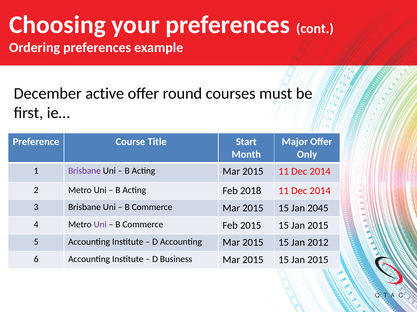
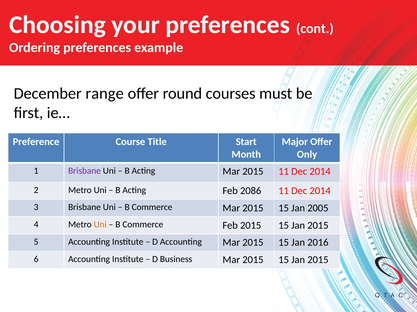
active: active -> range
2018: 2018 -> 2086
2045: 2045 -> 2005
Uni at (100, 225) colour: purple -> orange
2012: 2012 -> 2016
